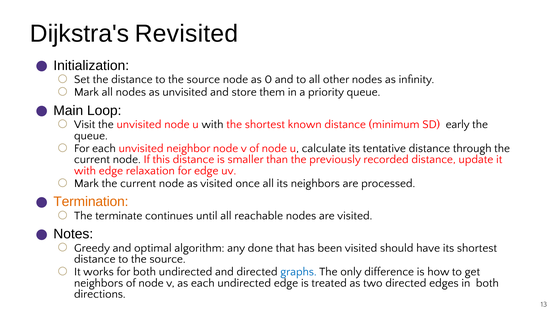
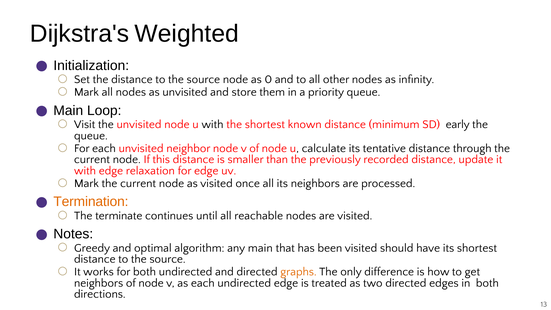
Revisited: Revisited -> Weighted
any done: done -> main
graphs colour: blue -> orange
